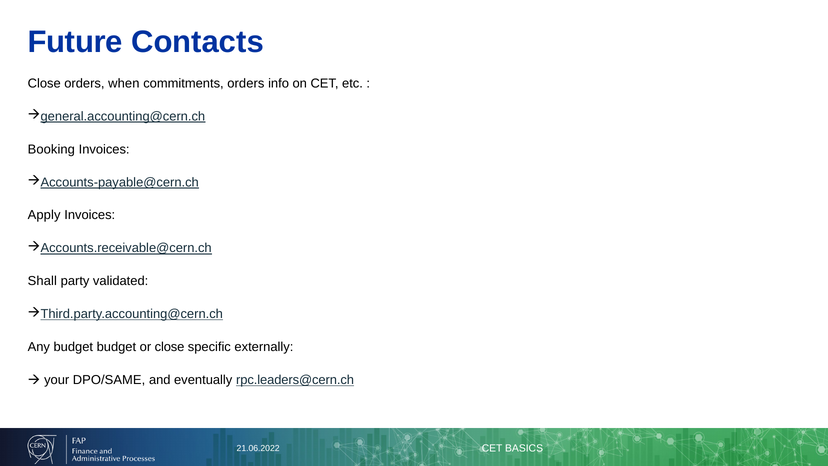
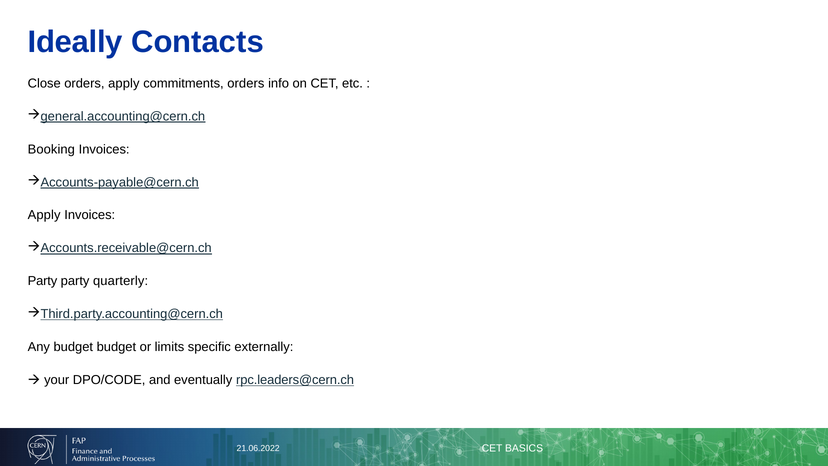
Future: Future -> Ideally
orders when: when -> apply
Shall at (42, 281): Shall -> Party
validated: validated -> quarterly
or close: close -> limits
DPO/SAME: DPO/SAME -> DPO/CODE
